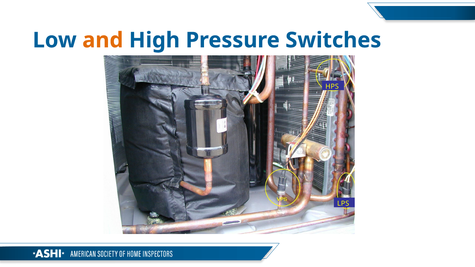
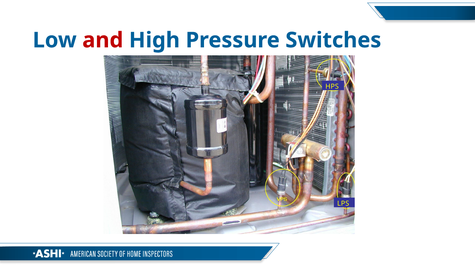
and colour: orange -> red
